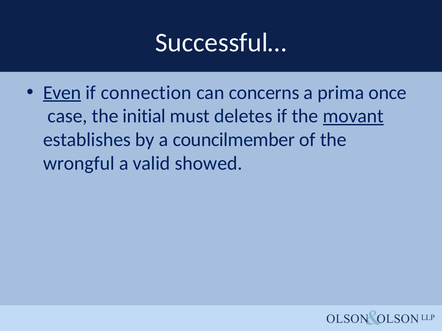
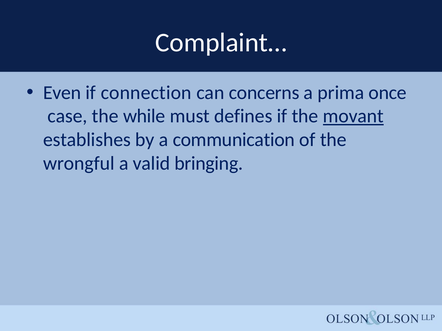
Successful…: Successful… -> Complaint…
Even underline: present -> none
initial: initial -> while
deletes: deletes -> defines
councilmember: councilmember -> communication
showed: showed -> bringing
